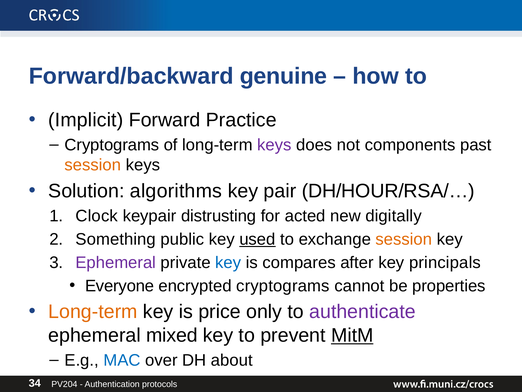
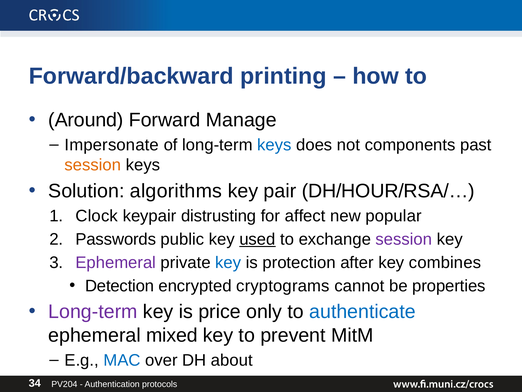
genuine: genuine -> printing
Implicit: Implicit -> Around
Practice: Practice -> Manage
Cryptograms at (112, 145): Cryptograms -> Impersonate
keys at (274, 145) colour: purple -> blue
acted: acted -> affect
digitally: digitally -> popular
Something: Something -> Passwords
session at (404, 239) colour: orange -> purple
compares: compares -> protection
principals: principals -> combines
Everyone: Everyone -> Detection
Long-term at (93, 311) colour: orange -> purple
authenticate colour: purple -> blue
MitM underline: present -> none
